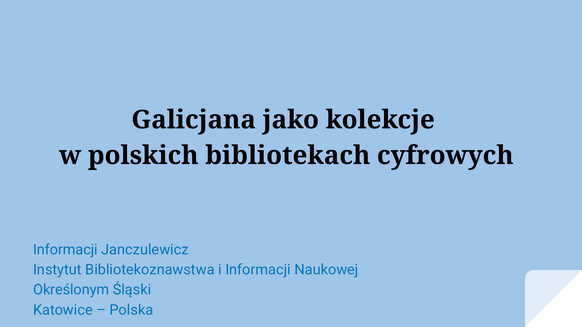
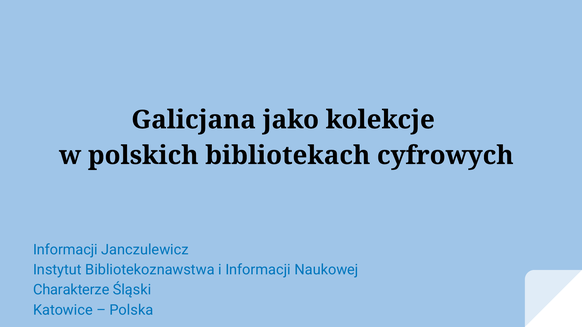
Określonym: Określonym -> Charakterze
